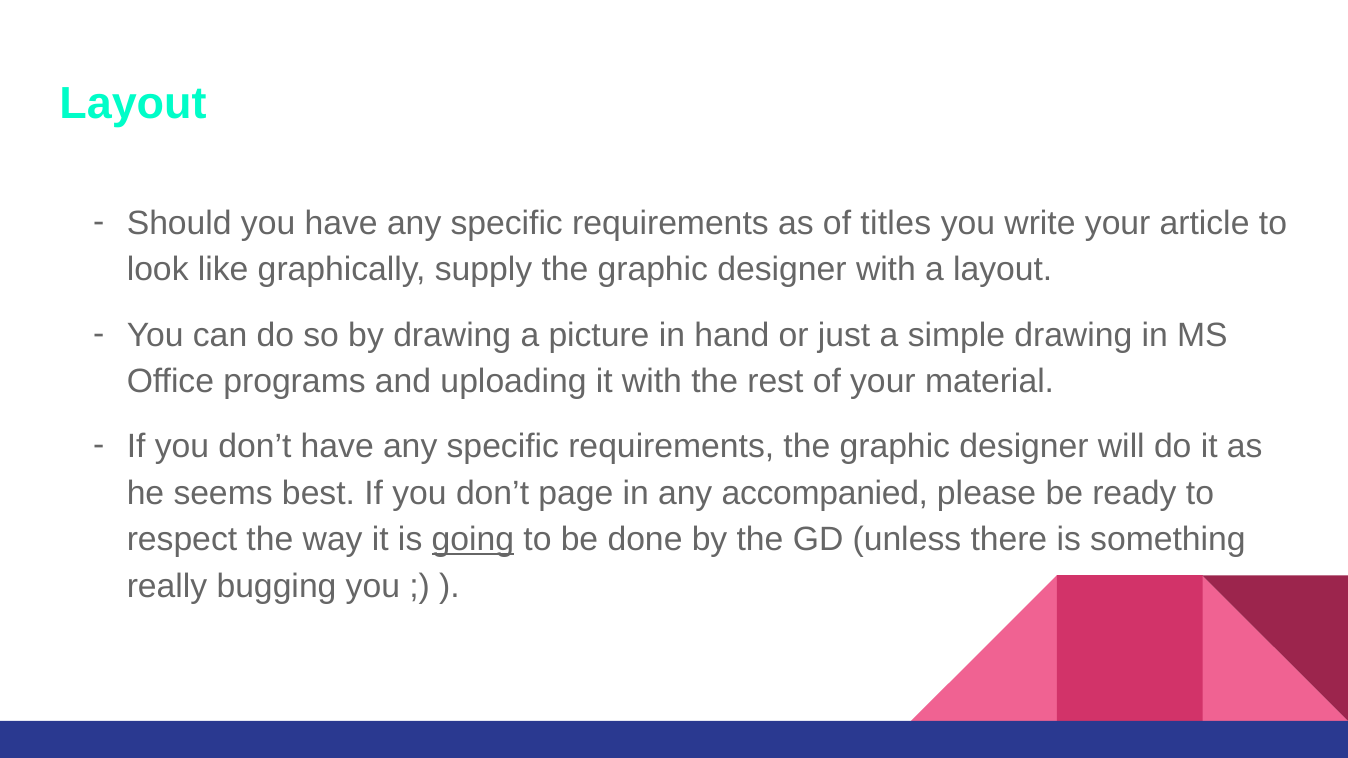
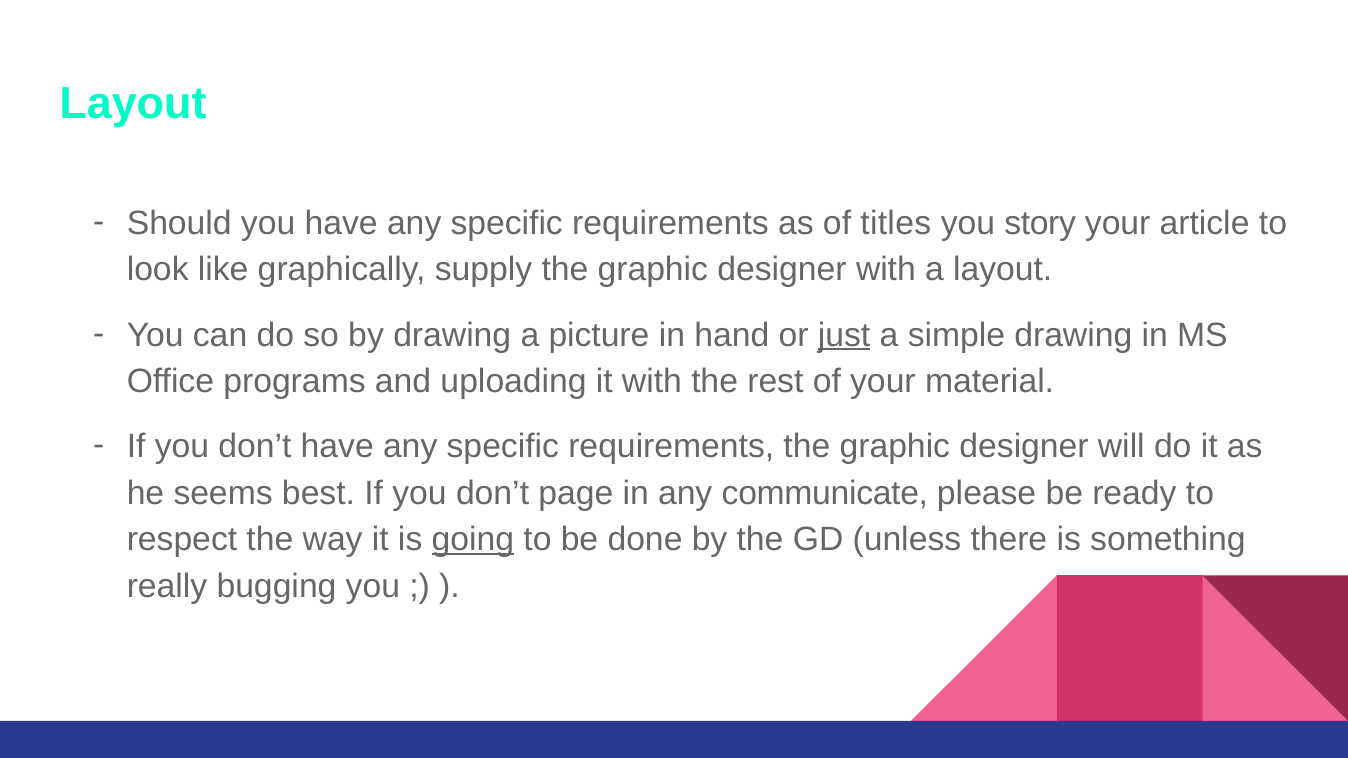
write: write -> story
just underline: none -> present
accompanied: accompanied -> communicate
